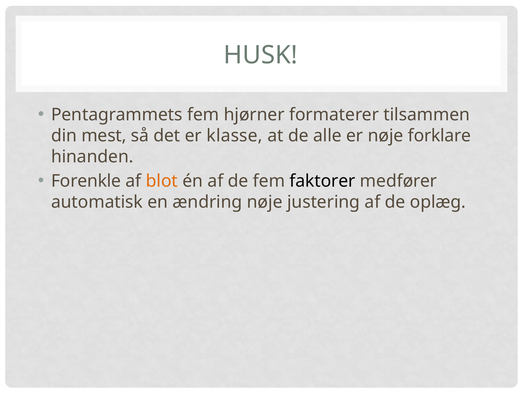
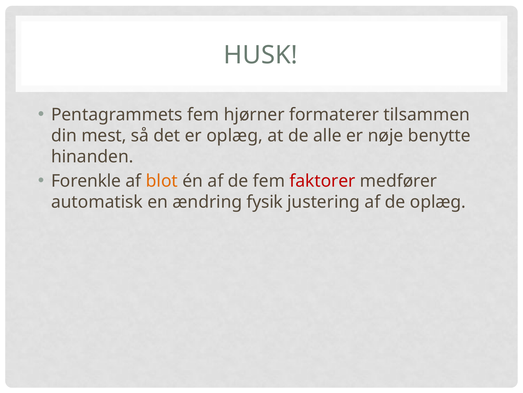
er klasse: klasse -> oplæg
forklare: forklare -> benytte
faktorer colour: black -> red
ændring nøje: nøje -> fysik
